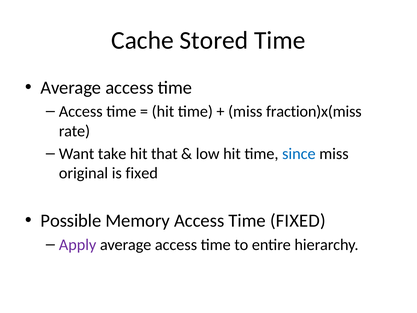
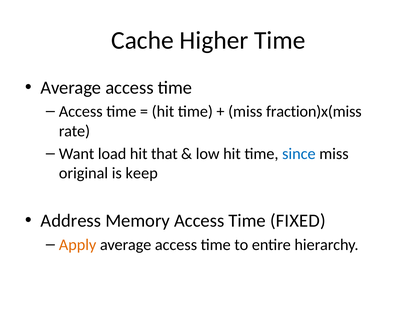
Stored: Stored -> Higher
take: take -> load
is fixed: fixed -> keep
Possible: Possible -> Address
Apply colour: purple -> orange
